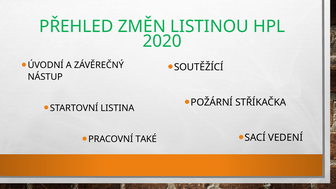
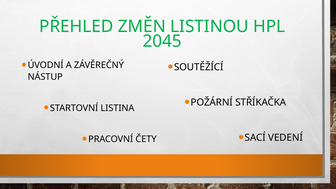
2020: 2020 -> 2045
TAKÉ: TAKÉ -> ČETY
